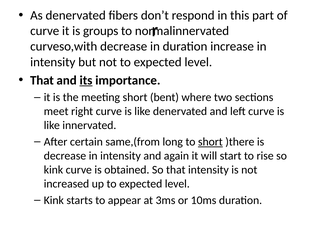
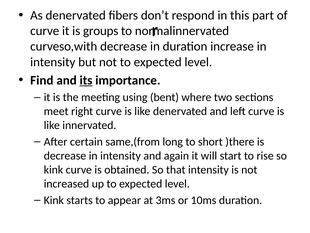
That at (42, 80): That -> Find
meeting short: short -> using
short at (210, 141) underline: present -> none
